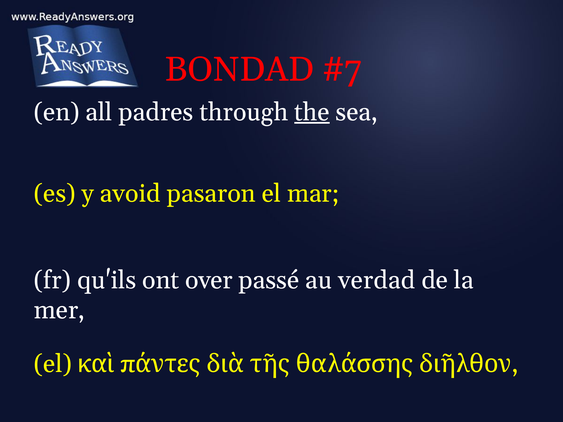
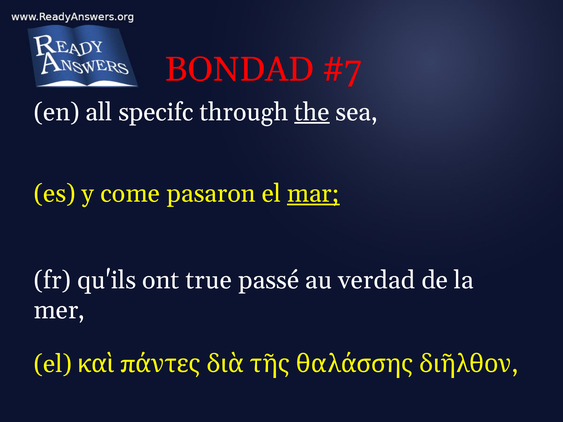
padres: padres -> specifc
avoid: avoid -> come
mar underline: none -> present
over: over -> true
